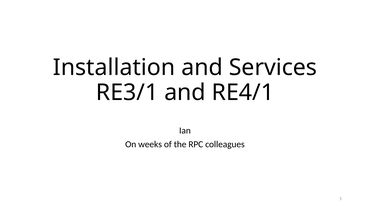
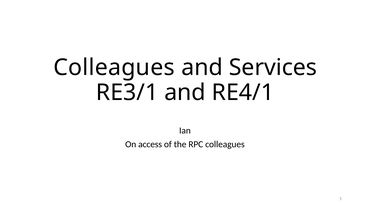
Installation at (114, 68): Installation -> Colleagues
weeks: weeks -> access
